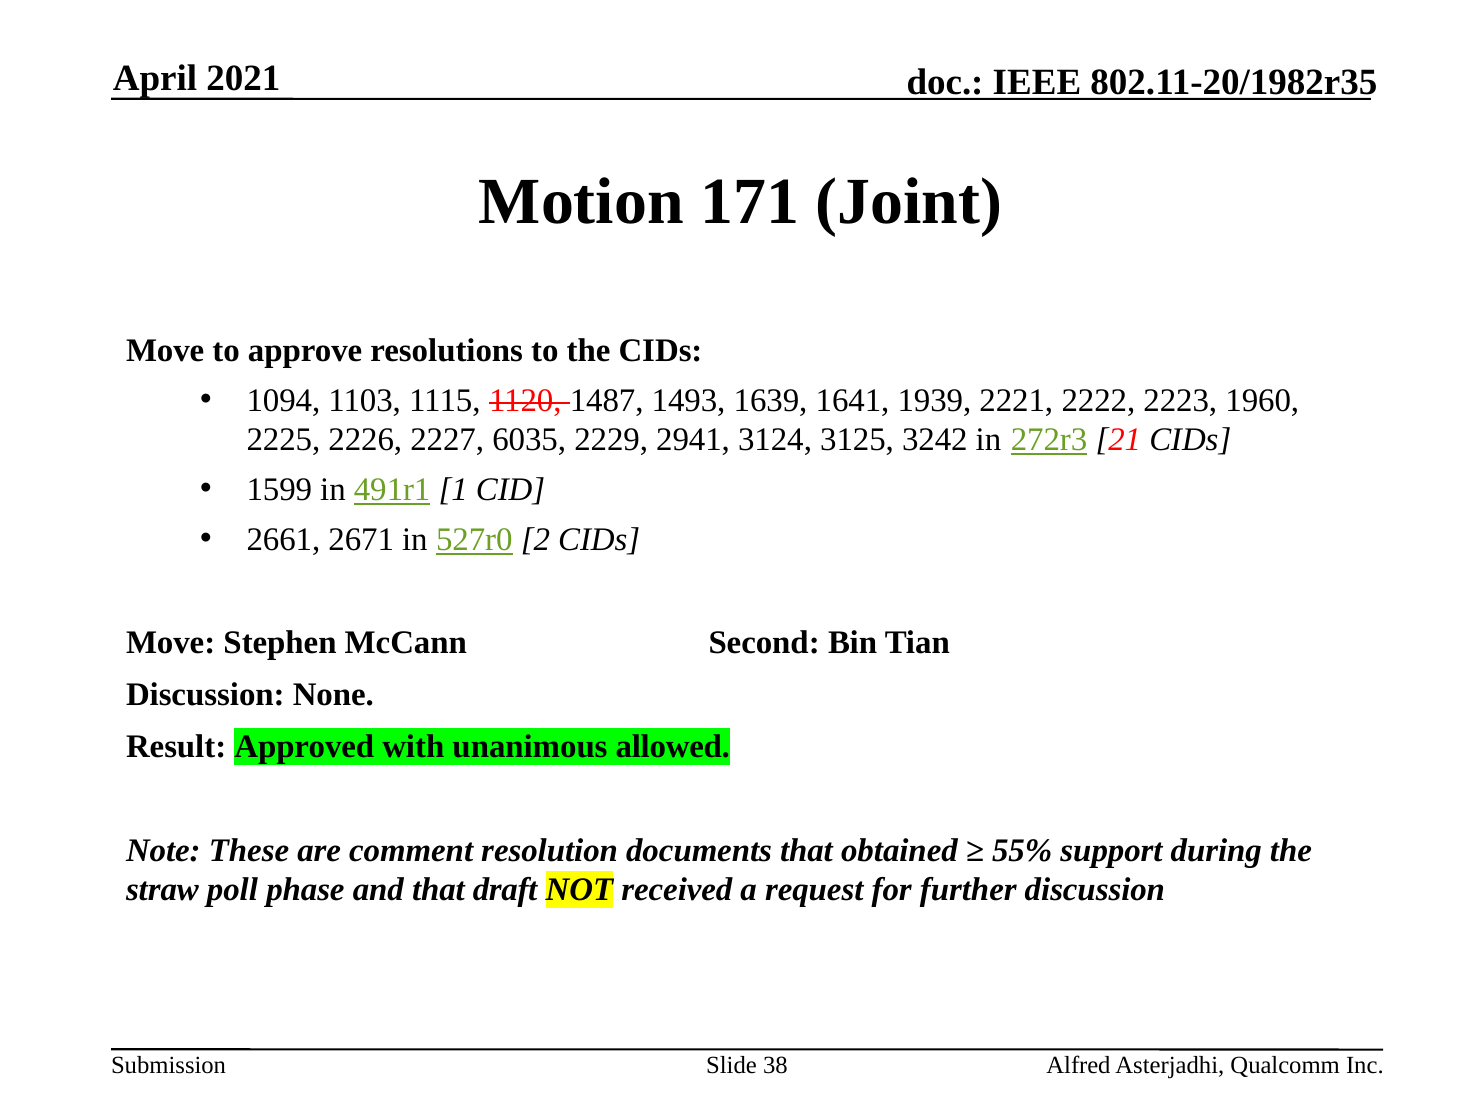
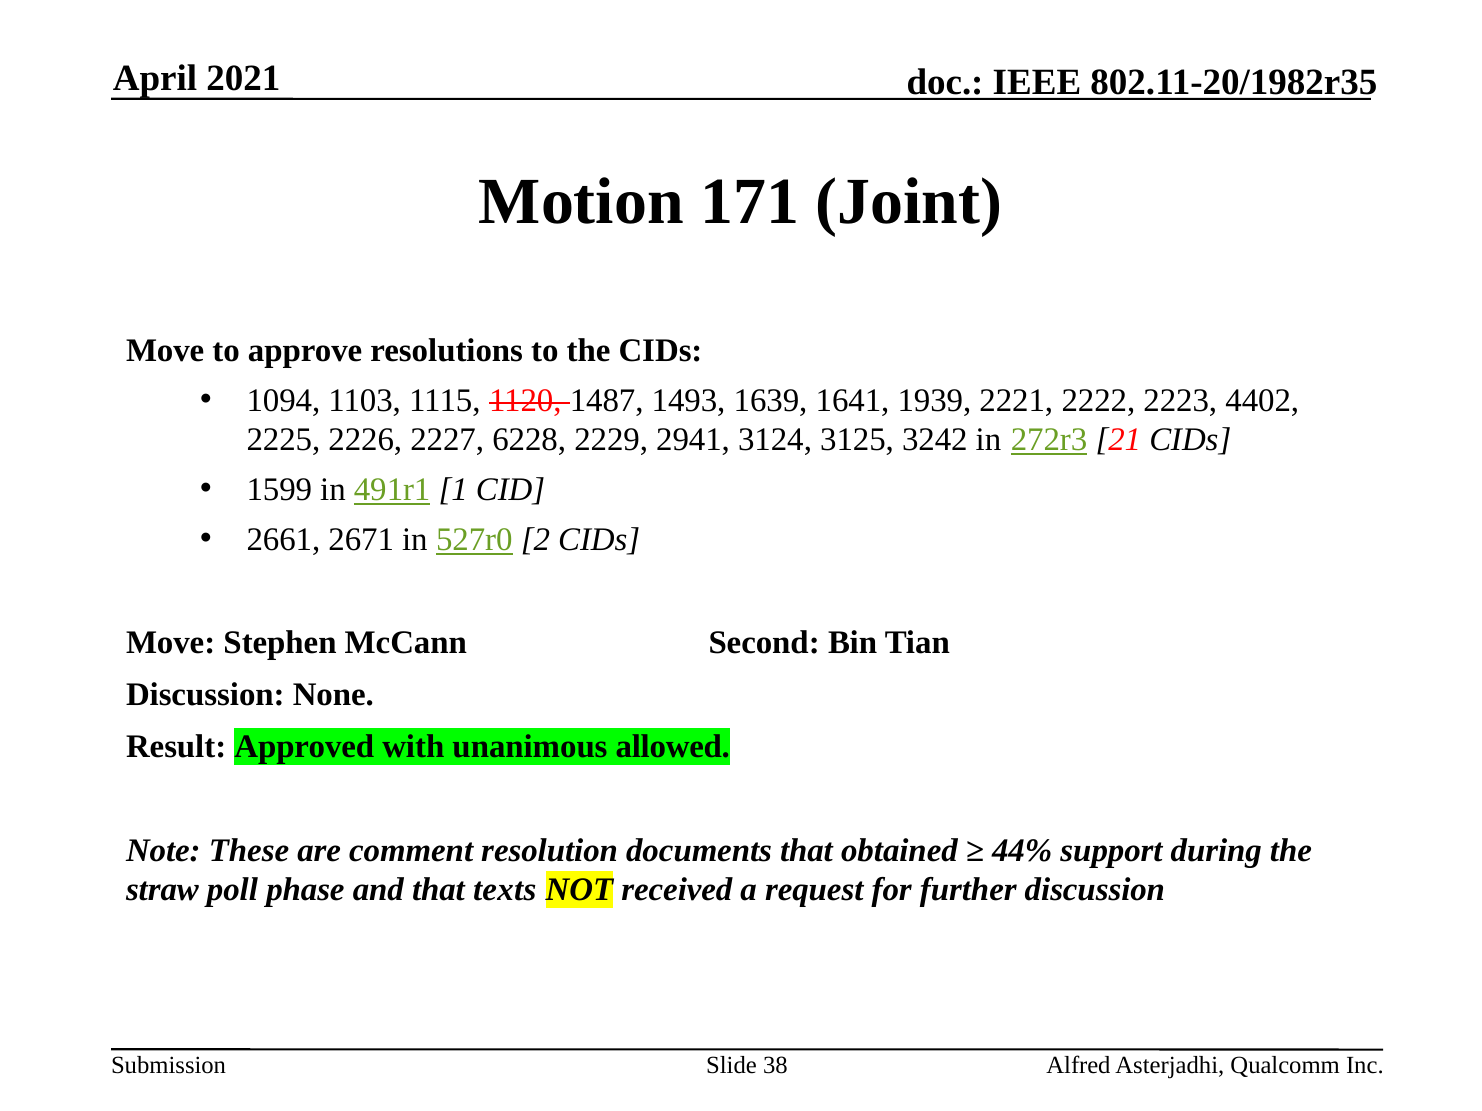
1960: 1960 -> 4402
6035: 6035 -> 6228
55%: 55% -> 44%
draft: draft -> texts
